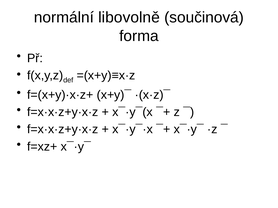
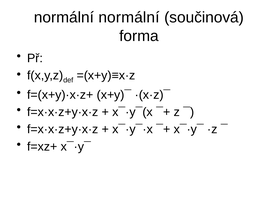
normální libovolně: libovolně -> normální
